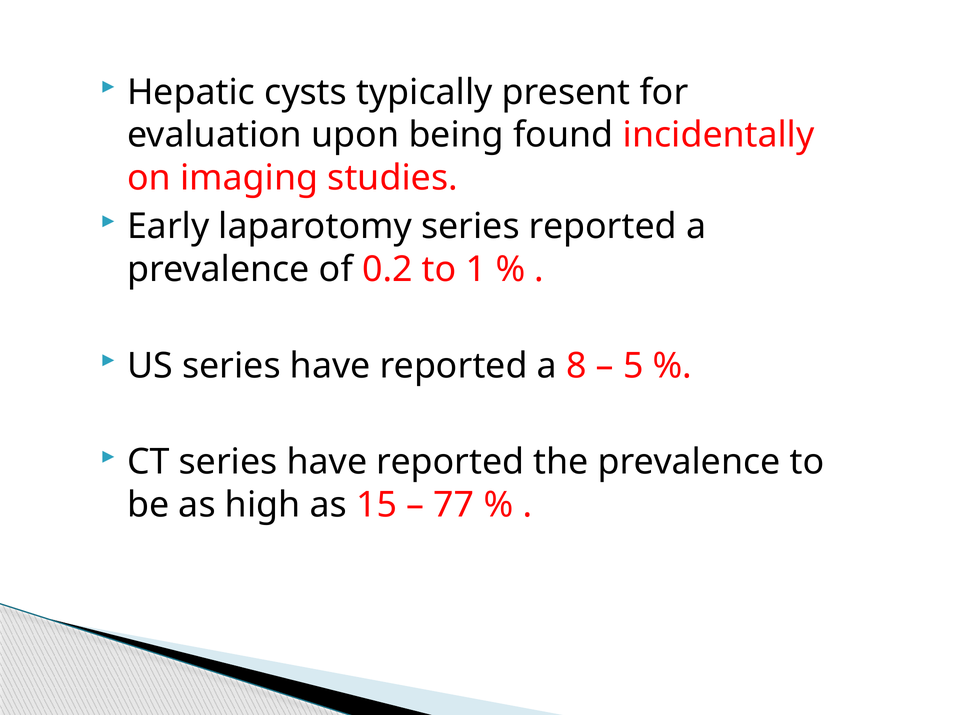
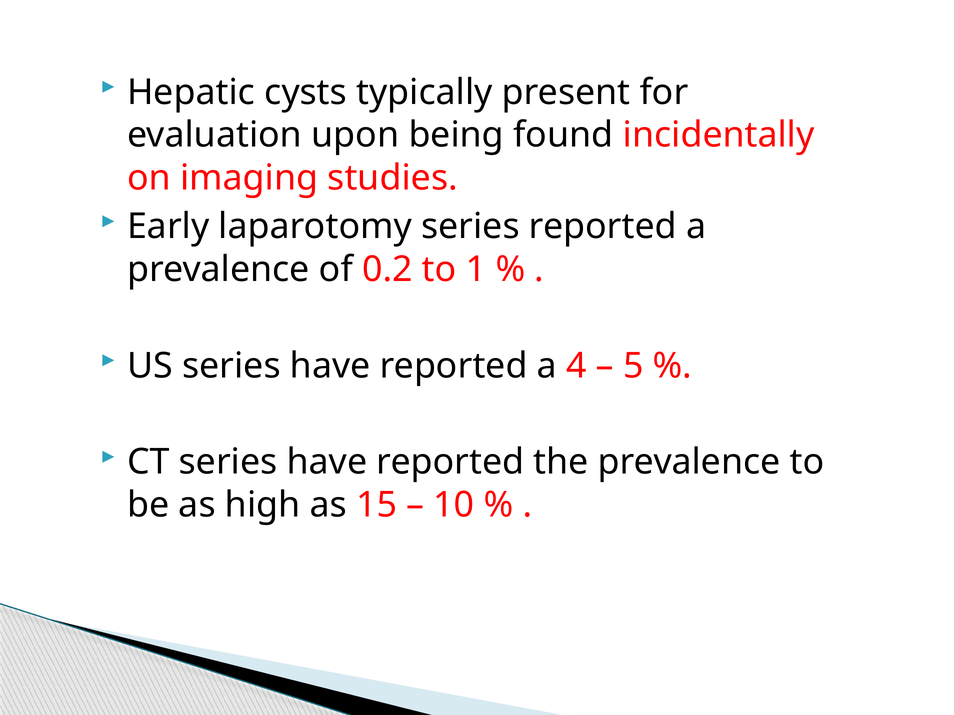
8: 8 -> 4
77: 77 -> 10
